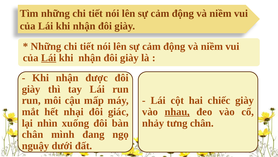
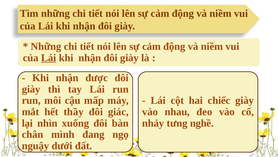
nhại: nhại -> thầy
nhau underline: present -> none
tưng chân: chân -> nghề
